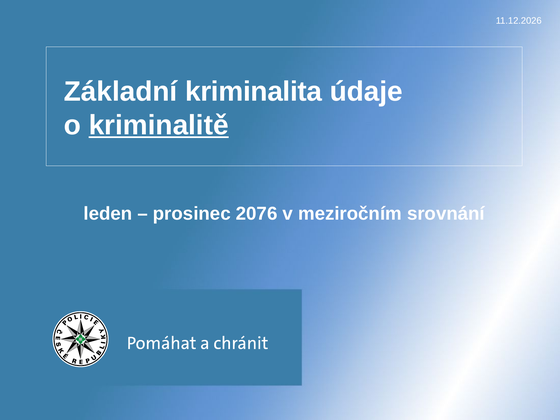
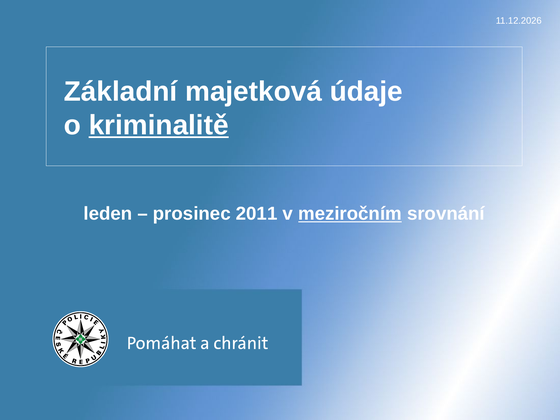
kriminalita: kriminalita -> majetková
2076: 2076 -> 2011
meziročním underline: none -> present
